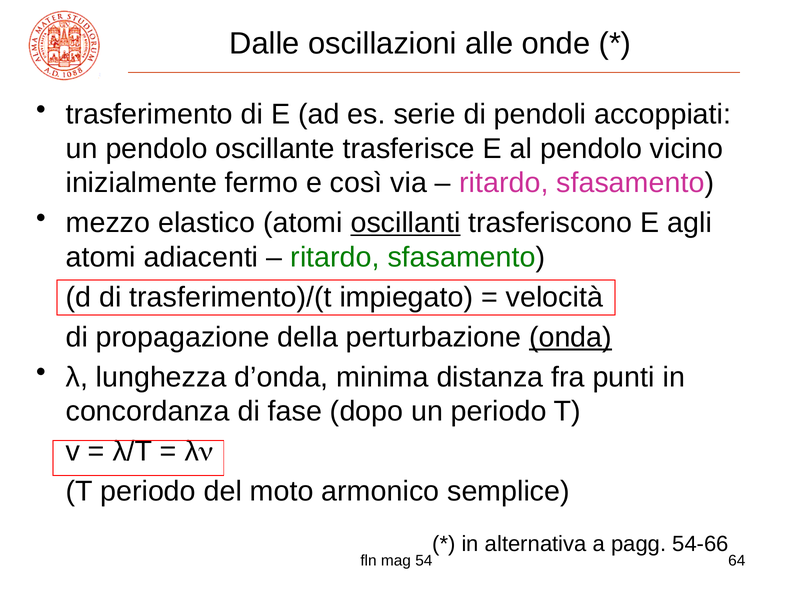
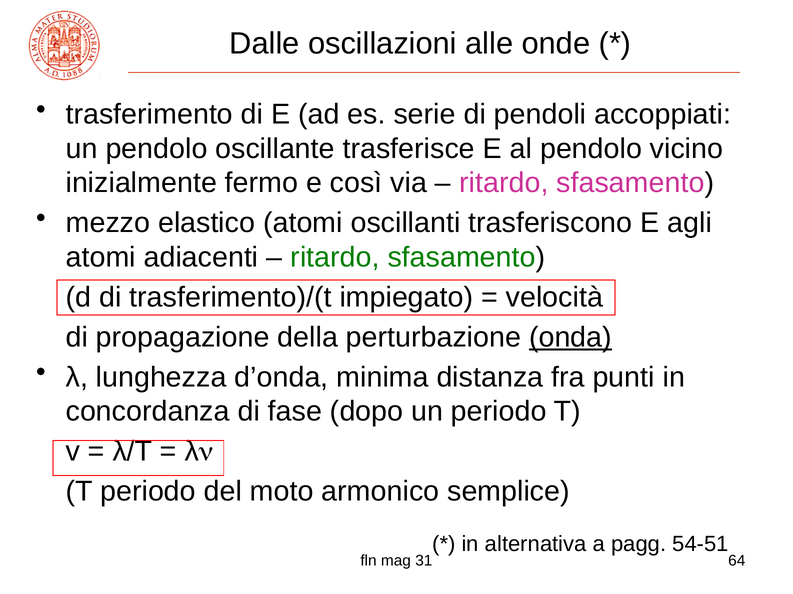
oscillanti underline: present -> none
54-66: 54-66 -> 54-51
54: 54 -> 31
